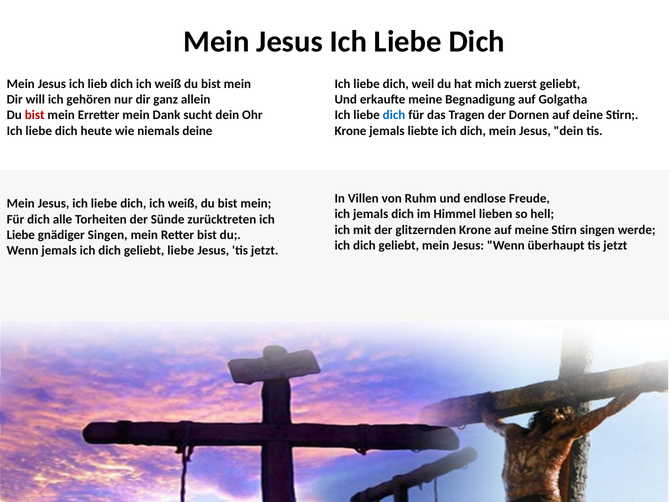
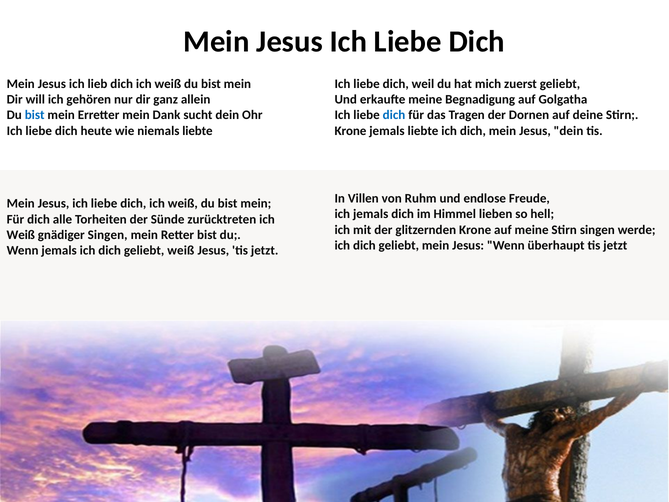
bist at (35, 115) colour: red -> blue
niemals deine: deine -> liebte
Liebe at (21, 235): Liebe -> Weiß
geliebt liebe: liebe -> weiß
